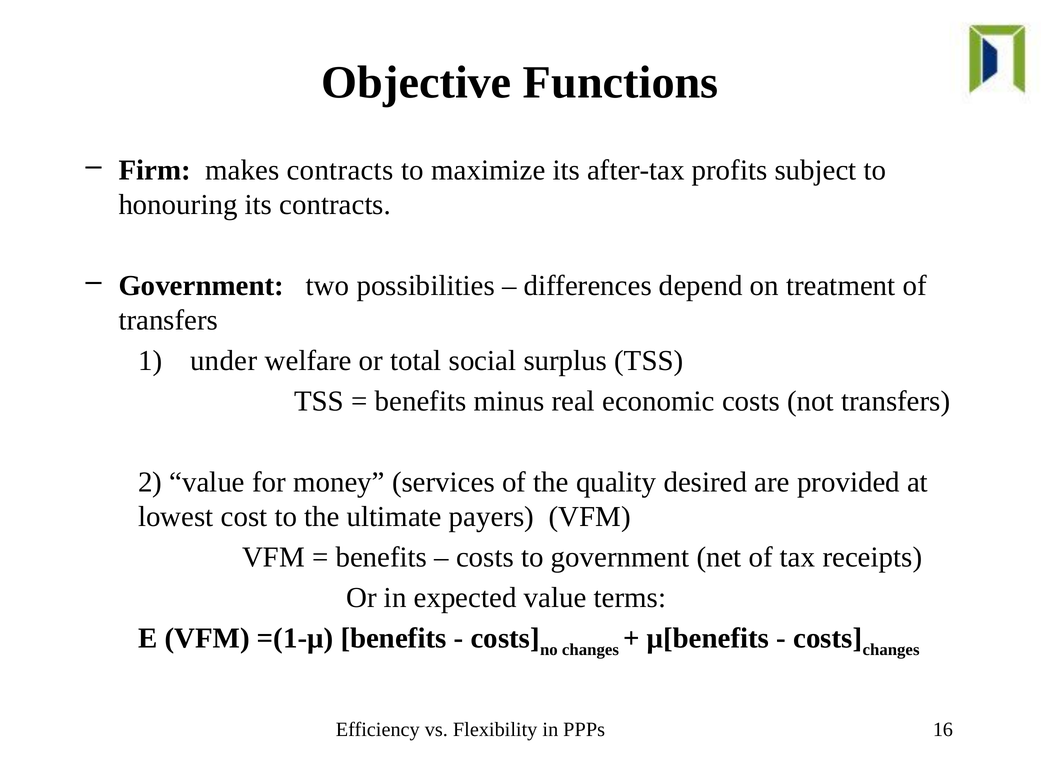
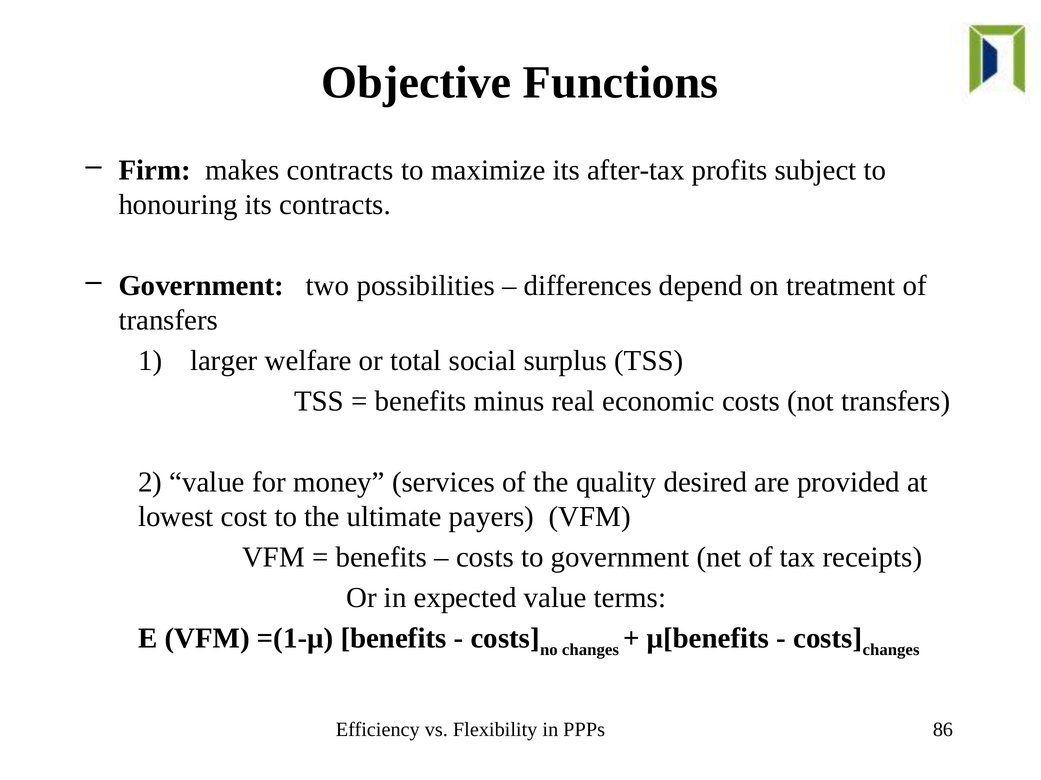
under: under -> larger
16: 16 -> 86
